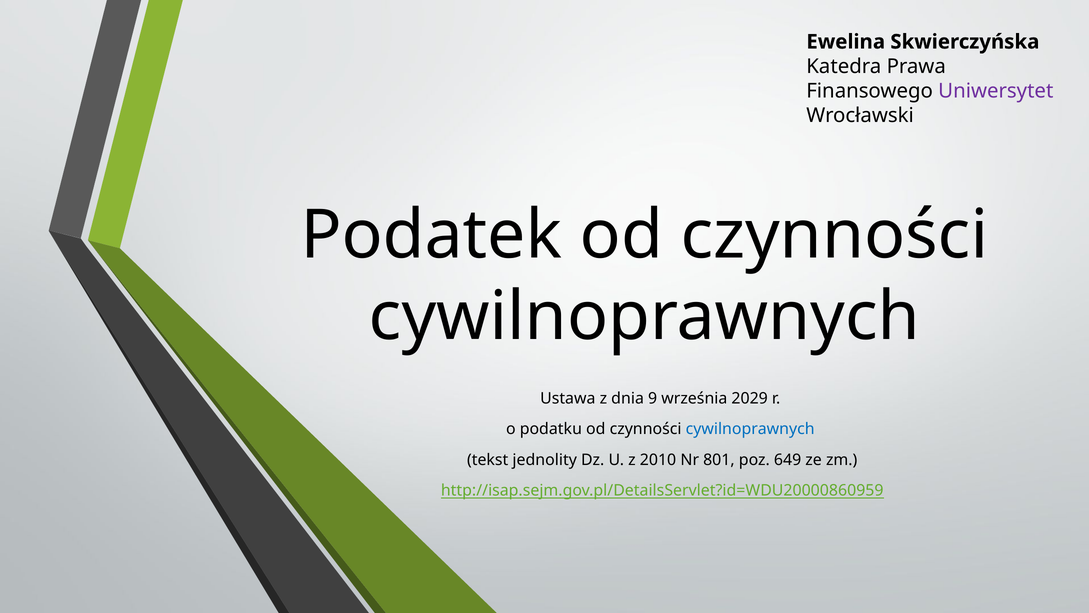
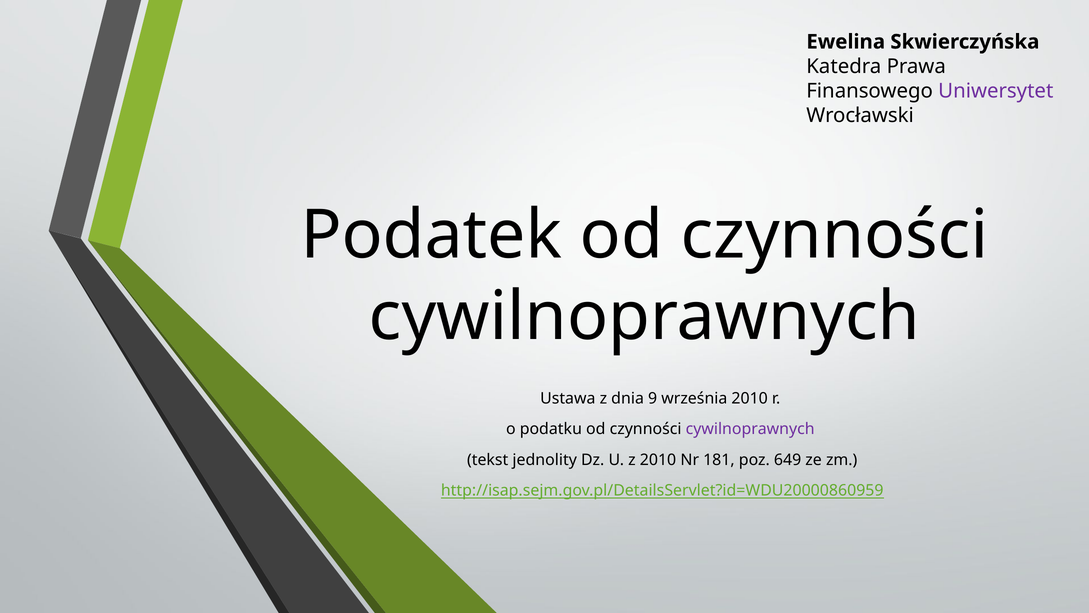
września 2029: 2029 -> 2010
cywilnoprawnych at (750, 429) colour: blue -> purple
801: 801 -> 181
